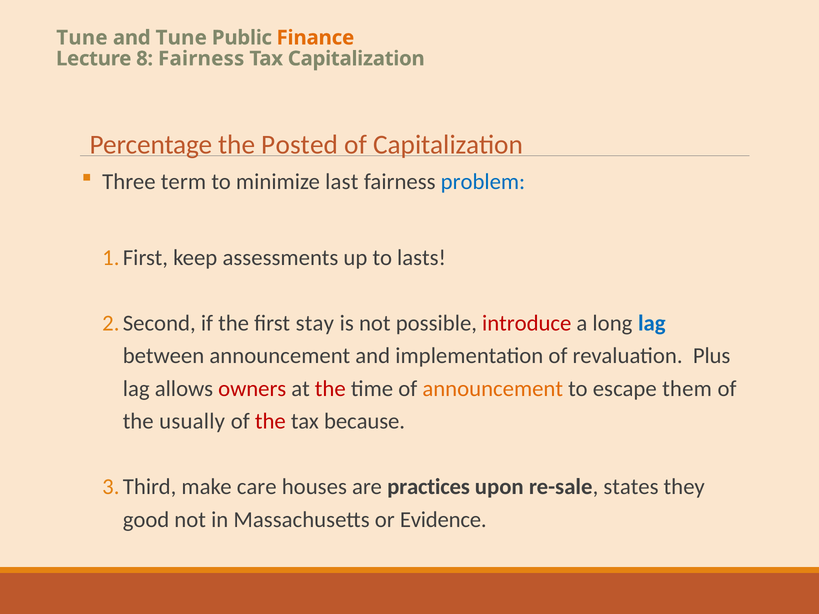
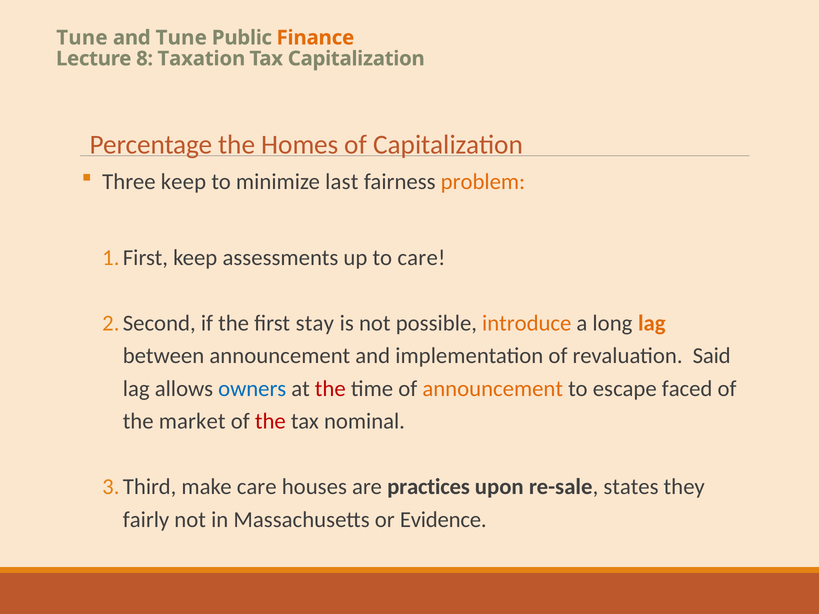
8 Fairness: Fairness -> Taxation
Posted: Posted -> Homes
Three term: term -> keep
problem colour: blue -> orange
to lasts: lasts -> care
introduce colour: red -> orange
lag at (652, 323) colour: blue -> orange
Plus: Plus -> Said
owners colour: red -> blue
them: them -> faced
usually: usually -> market
because: because -> nominal
good: good -> fairly
